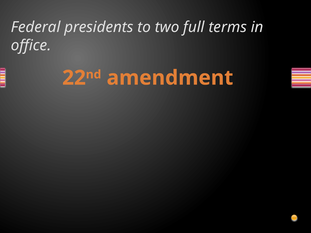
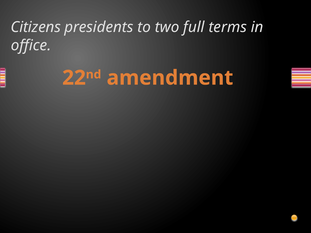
Federal: Federal -> Citizens
